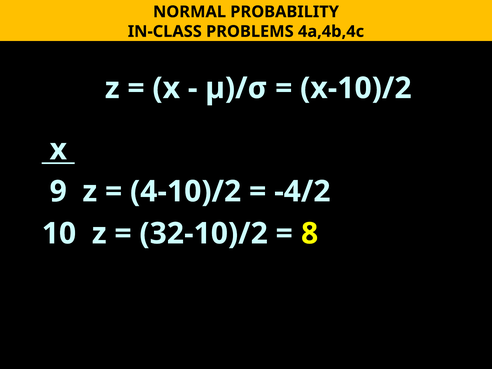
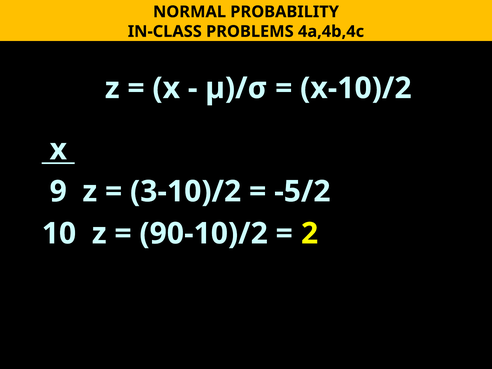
4-10)/2: 4-10)/2 -> 3-10)/2
-4/2: -4/2 -> -5/2
32-10)/2: 32-10)/2 -> 90-10)/2
8: 8 -> 2
